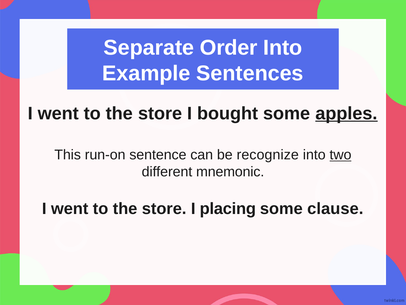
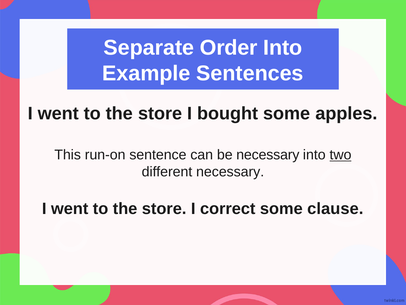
apples underline: present -> none
be recognize: recognize -> necessary
different mnemonic: mnemonic -> necessary
placing: placing -> correct
